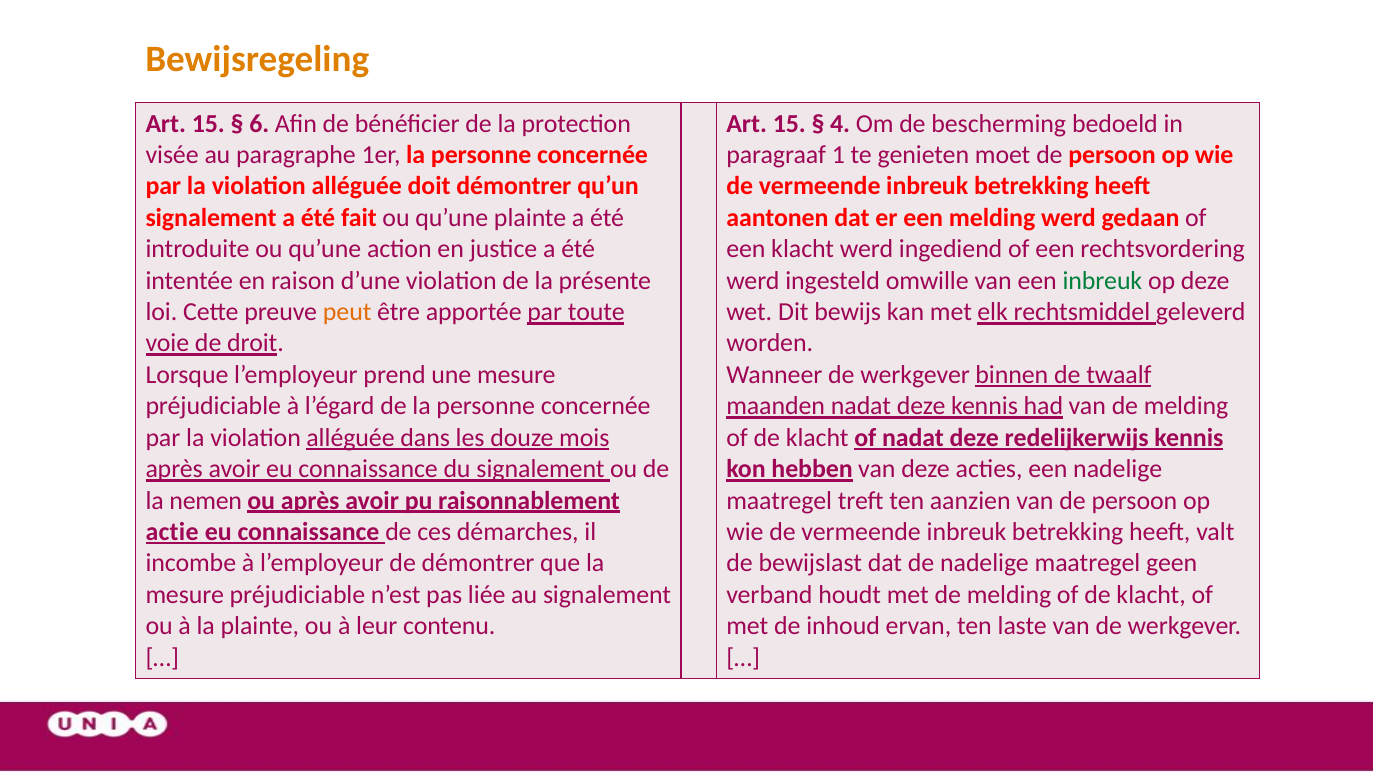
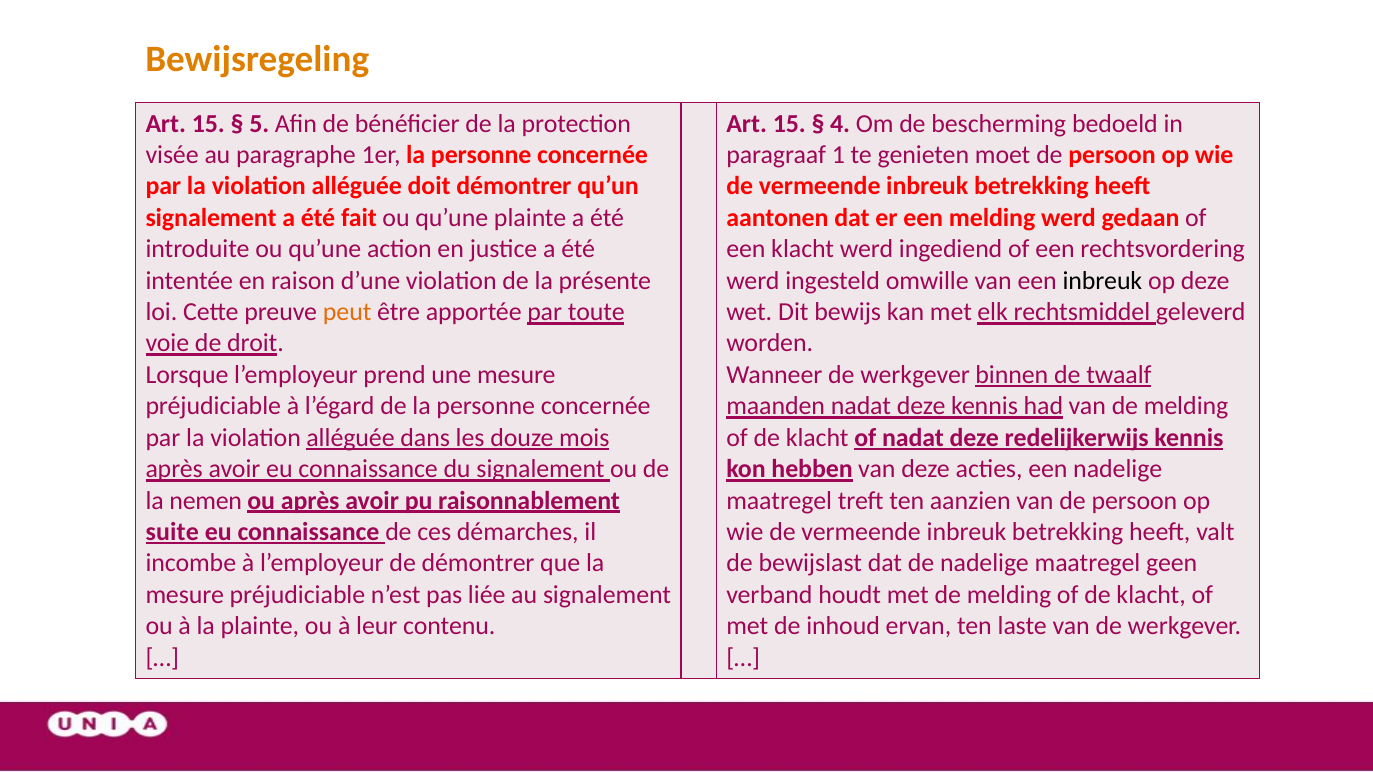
6: 6 -> 5
inbreuk at (1102, 281) colour: green -> black
actie: actie -> suite
